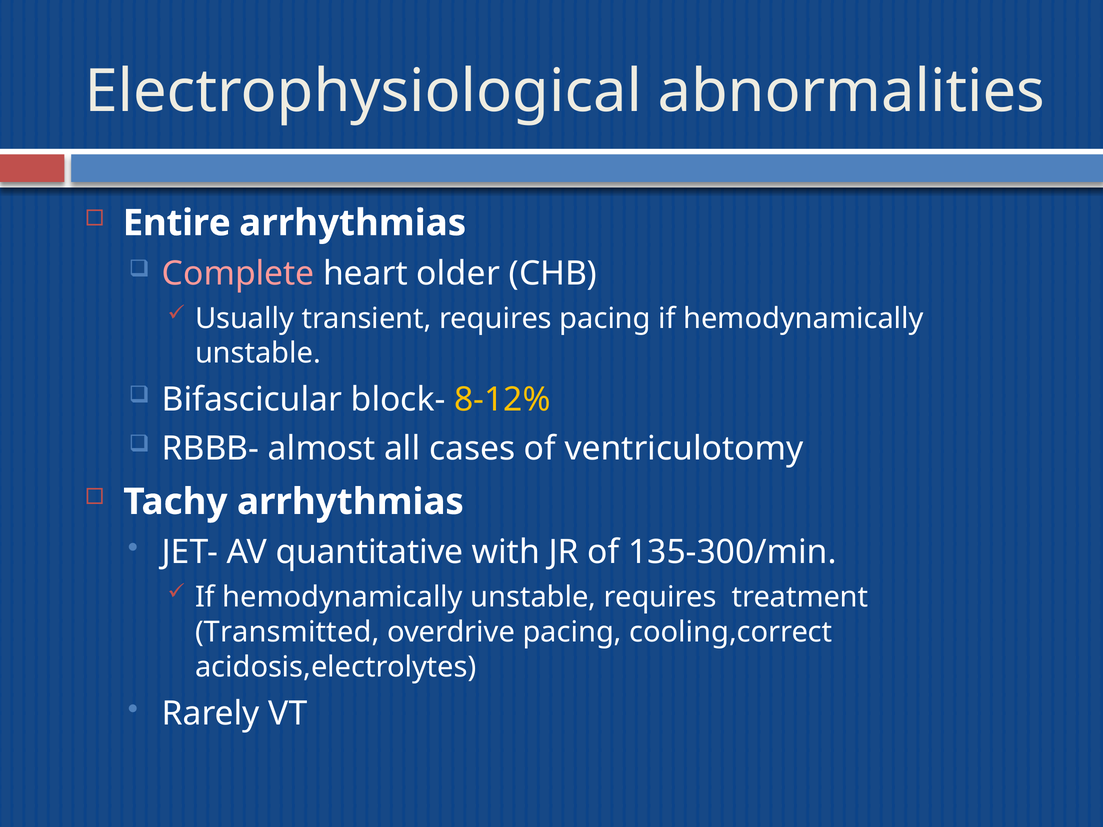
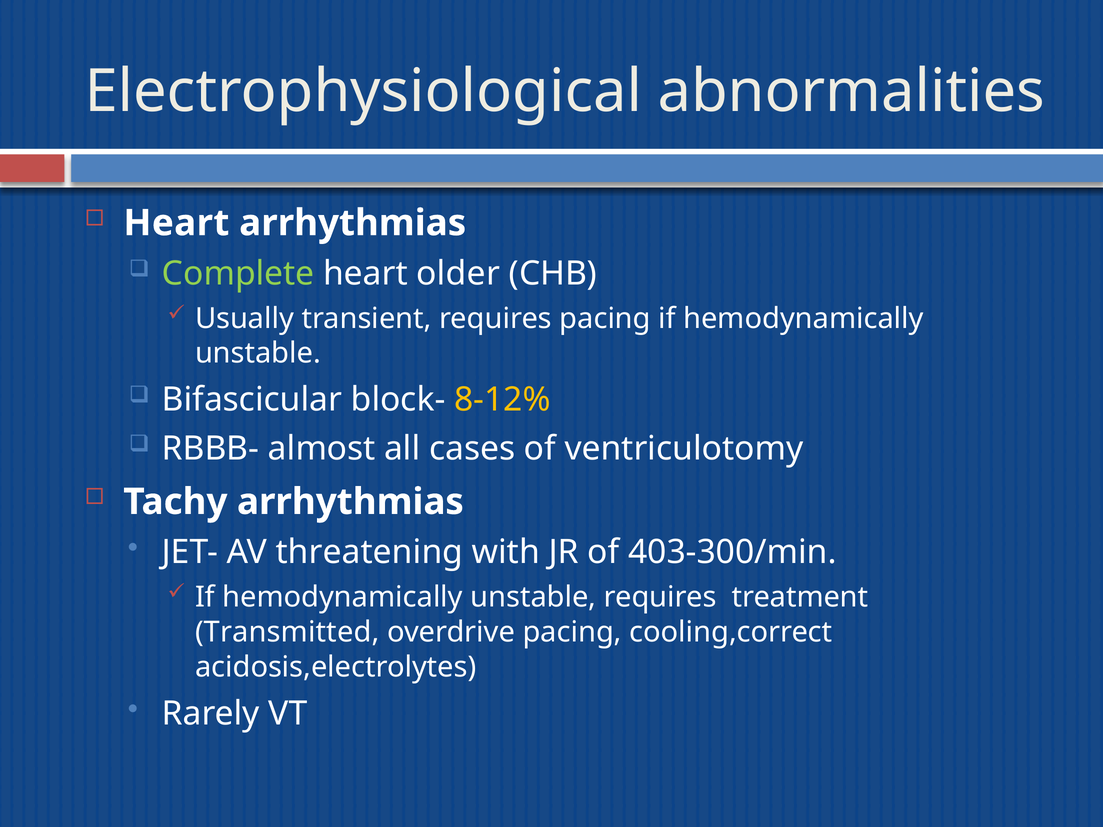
Entire at (177, 223): Entire -> Heart
Complete colour: pink -> light green
quantitative: quantitative -> threatening
135-300/min: 135-300/min -> 403-300/min
